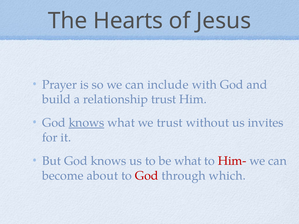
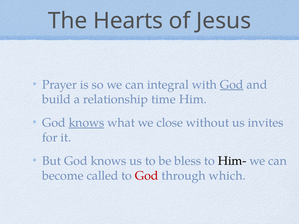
include: include -> integral
God at (232, 85) underline: none -> present
relationship trust: trust -> time
we trust: trust -> close
be what: what -> bless
Him- colour: red -> black
about: about -> called
